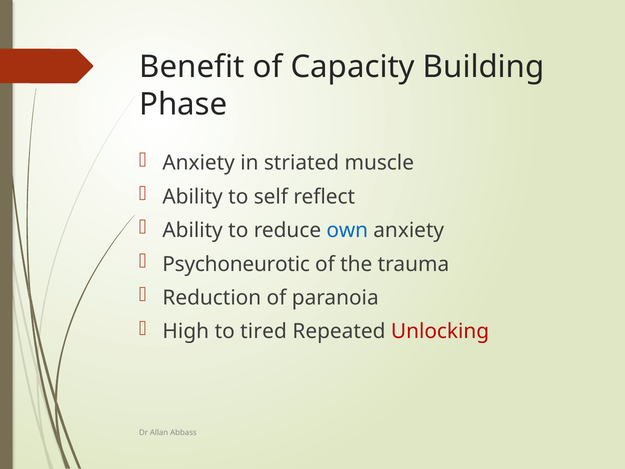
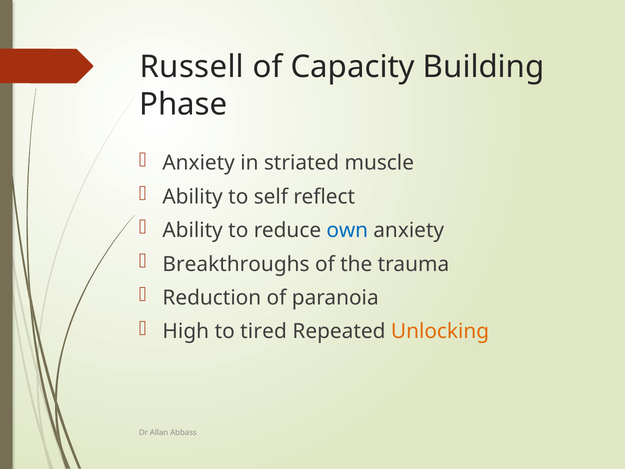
Benefit: Benefit -> Russell
Psychoneurotic: Psychoneurotic -> Breakthroughs
Unlocking colour: red -> orange
